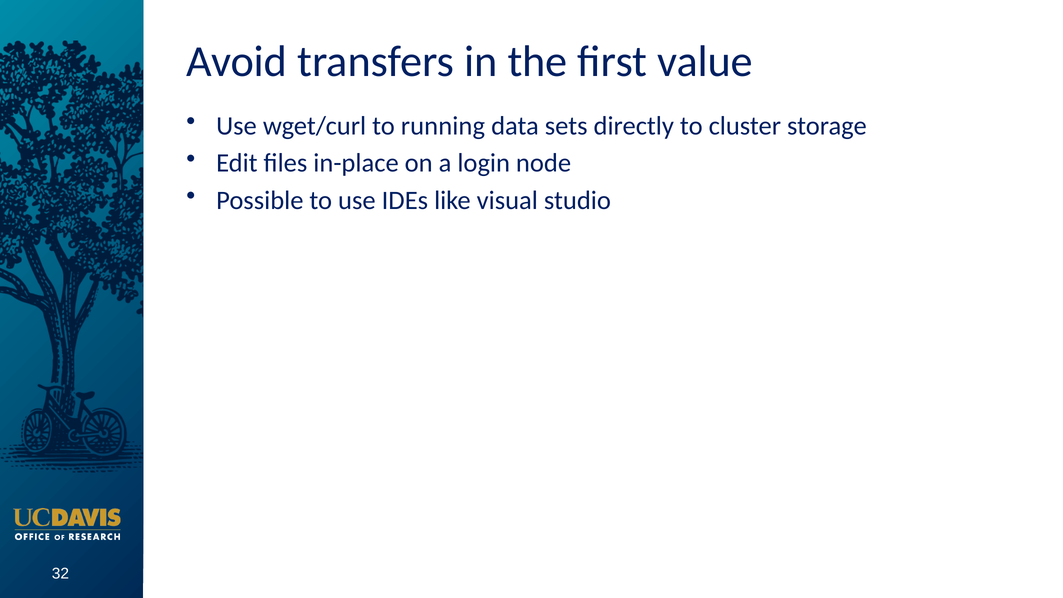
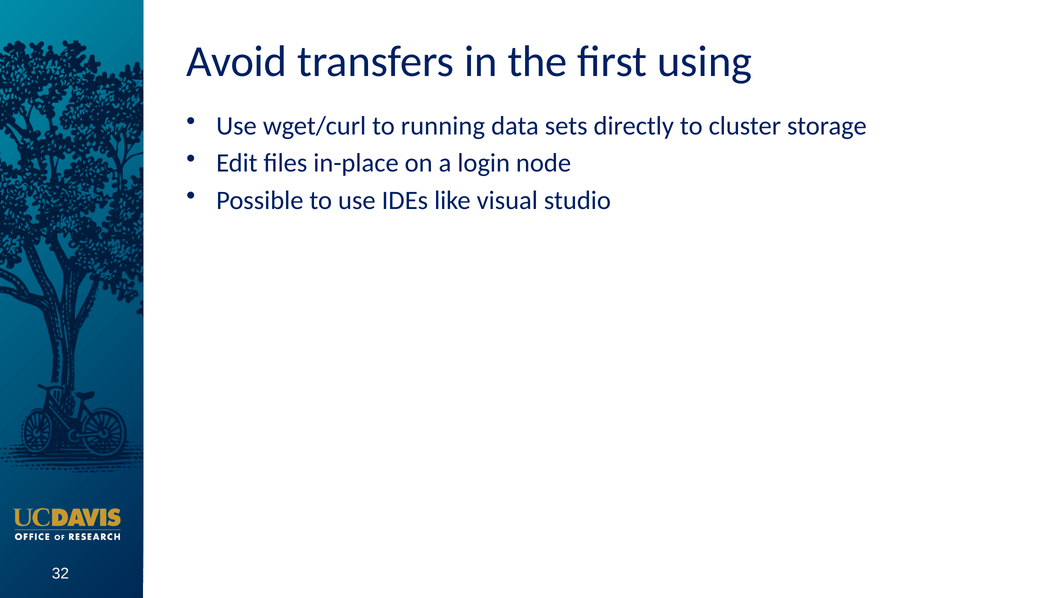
value: value -> using
